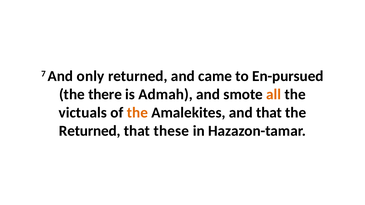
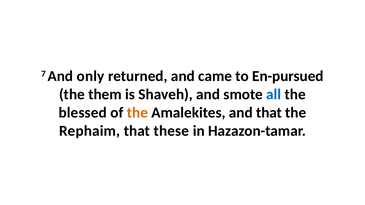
there: there -> them
Admah: Admah -> Shaveh
all colour: orange -> blue
victuals: victuals -> blessed
Returned at (90, 131): Returned -> Rephaim
